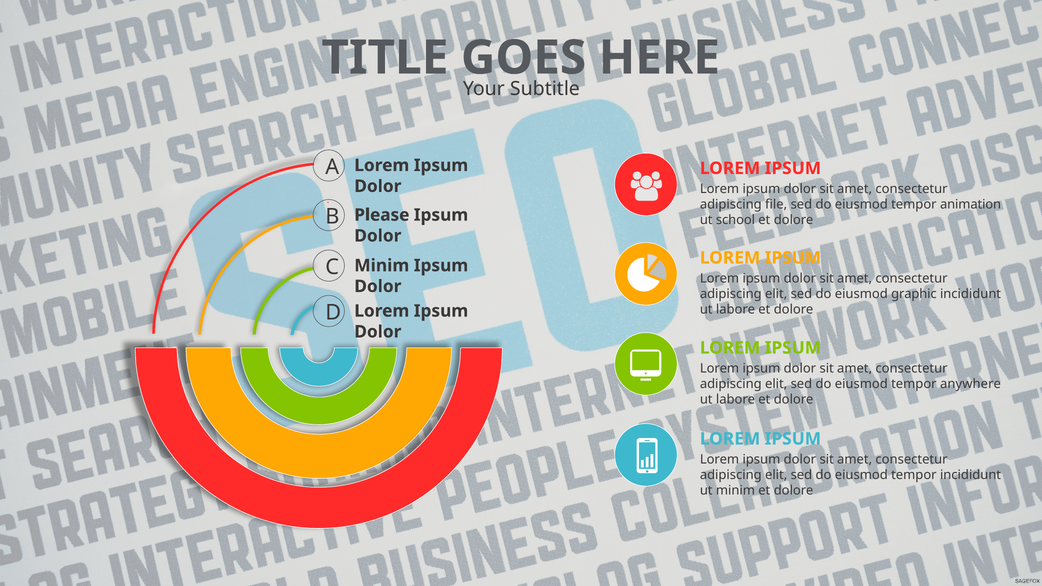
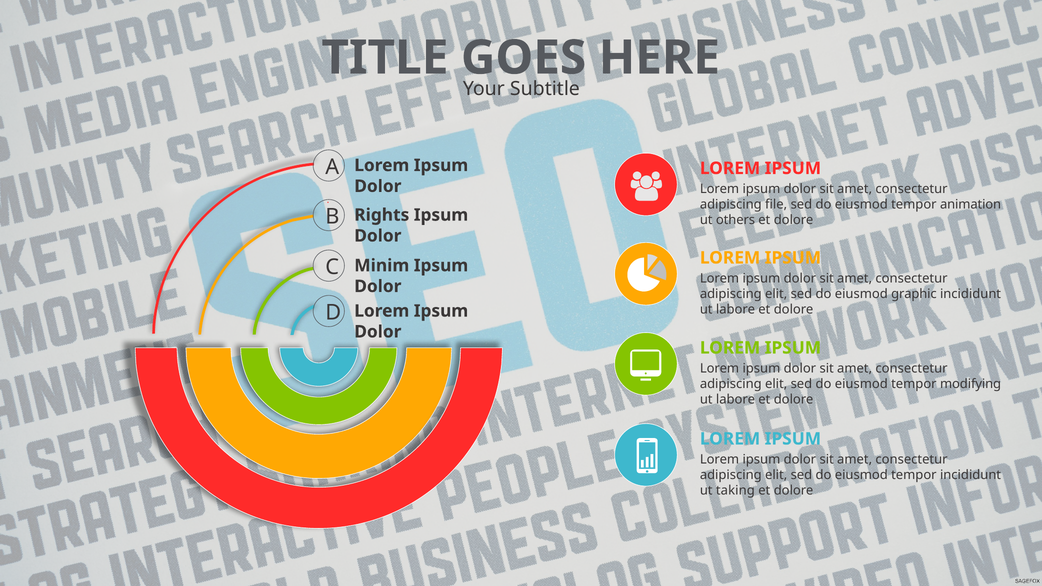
Please: Please -> Rights
school: school -> others
anywhere: anywhere -> modifying
ut minim: minim -> taking
